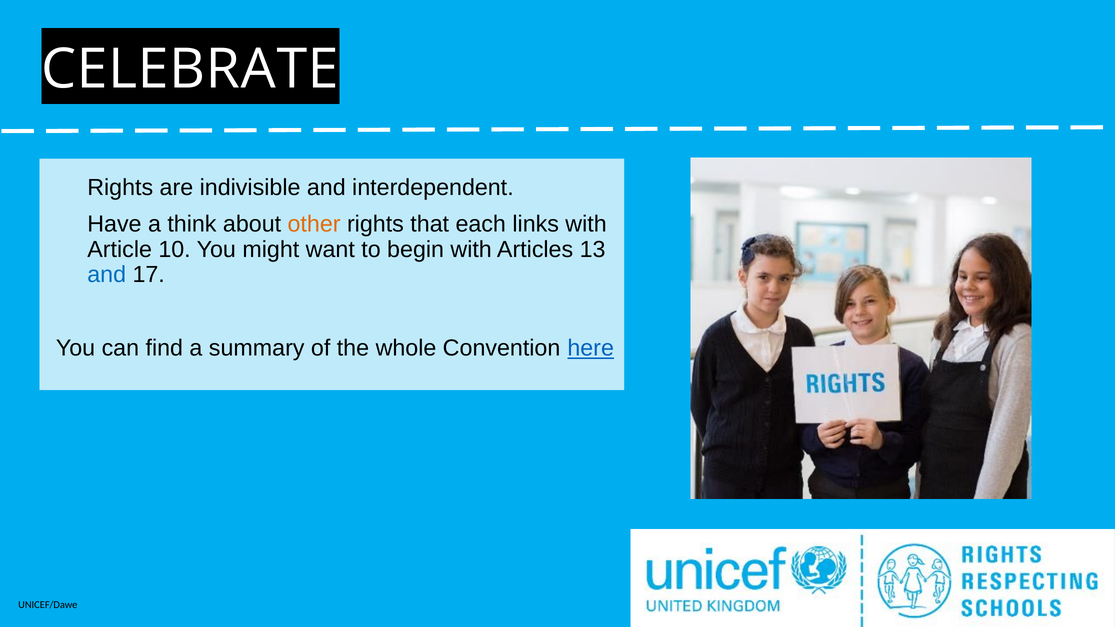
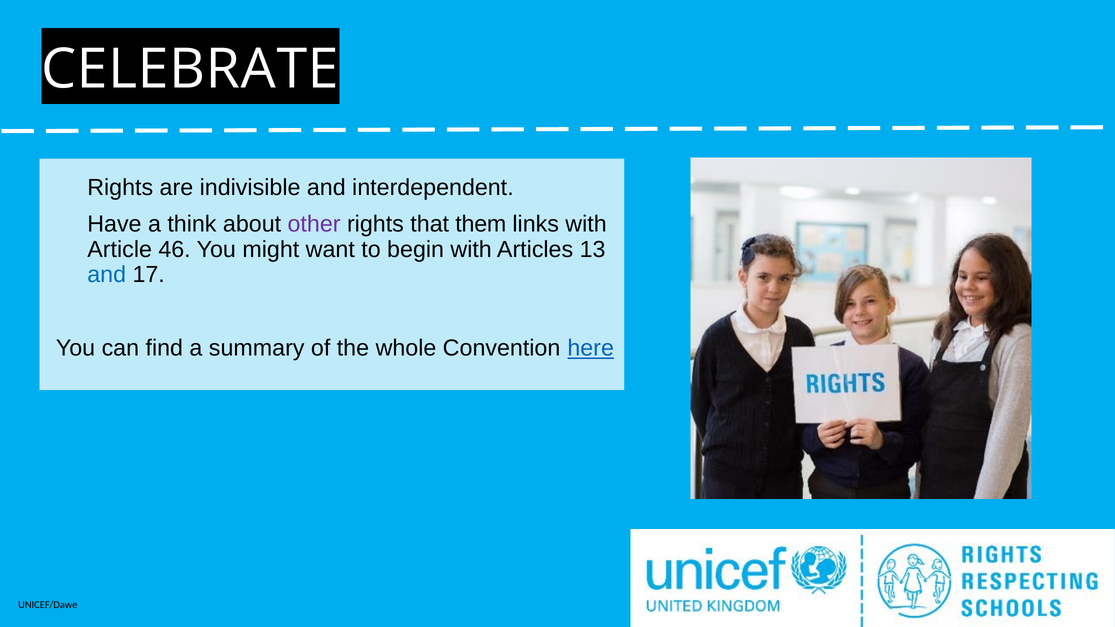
other colour: orange -> purple
each: each -> them
10: 10 -> 46
